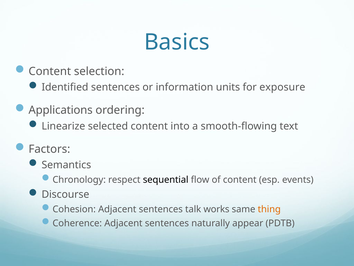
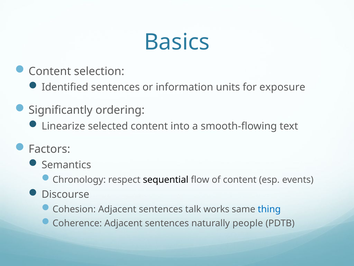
Applications: Applications -> Significantly
thing colour: orange -> blue
appear: appear -> people
